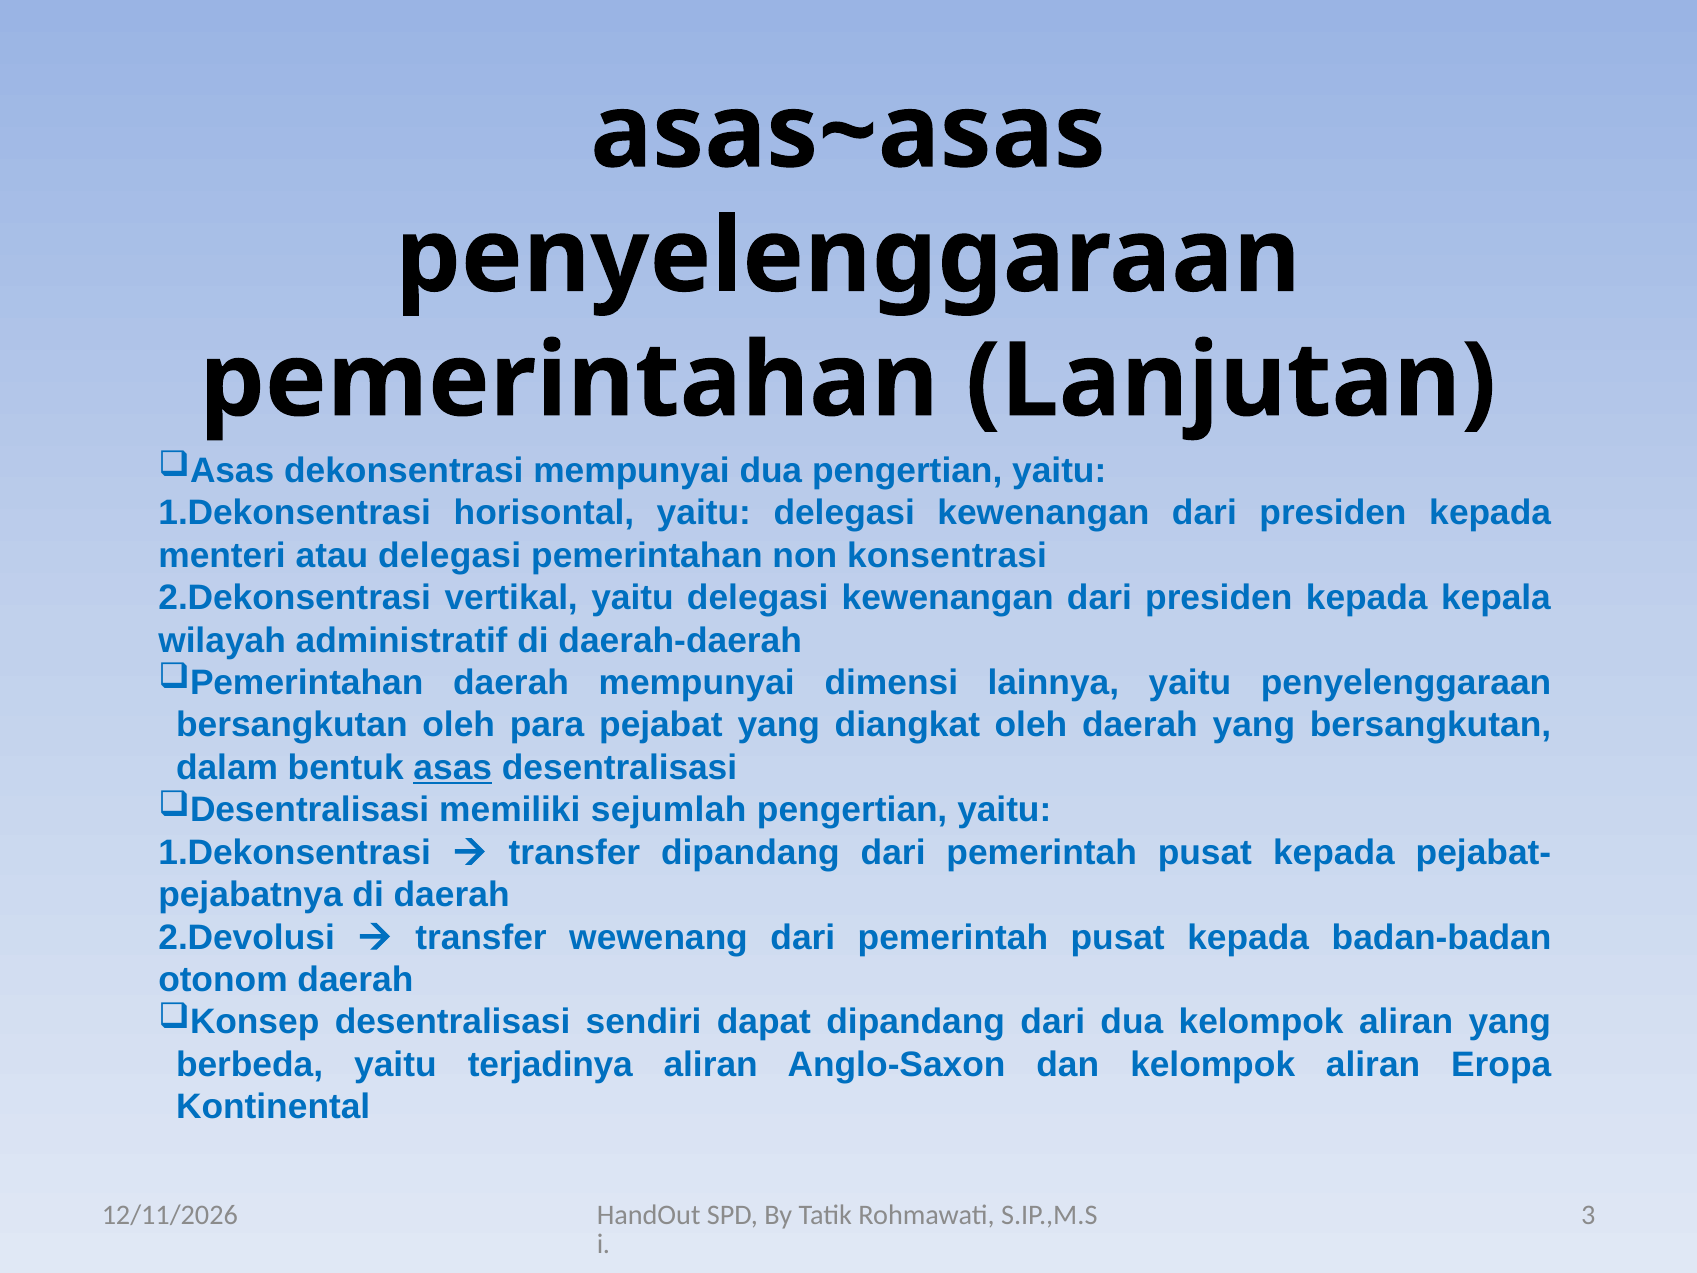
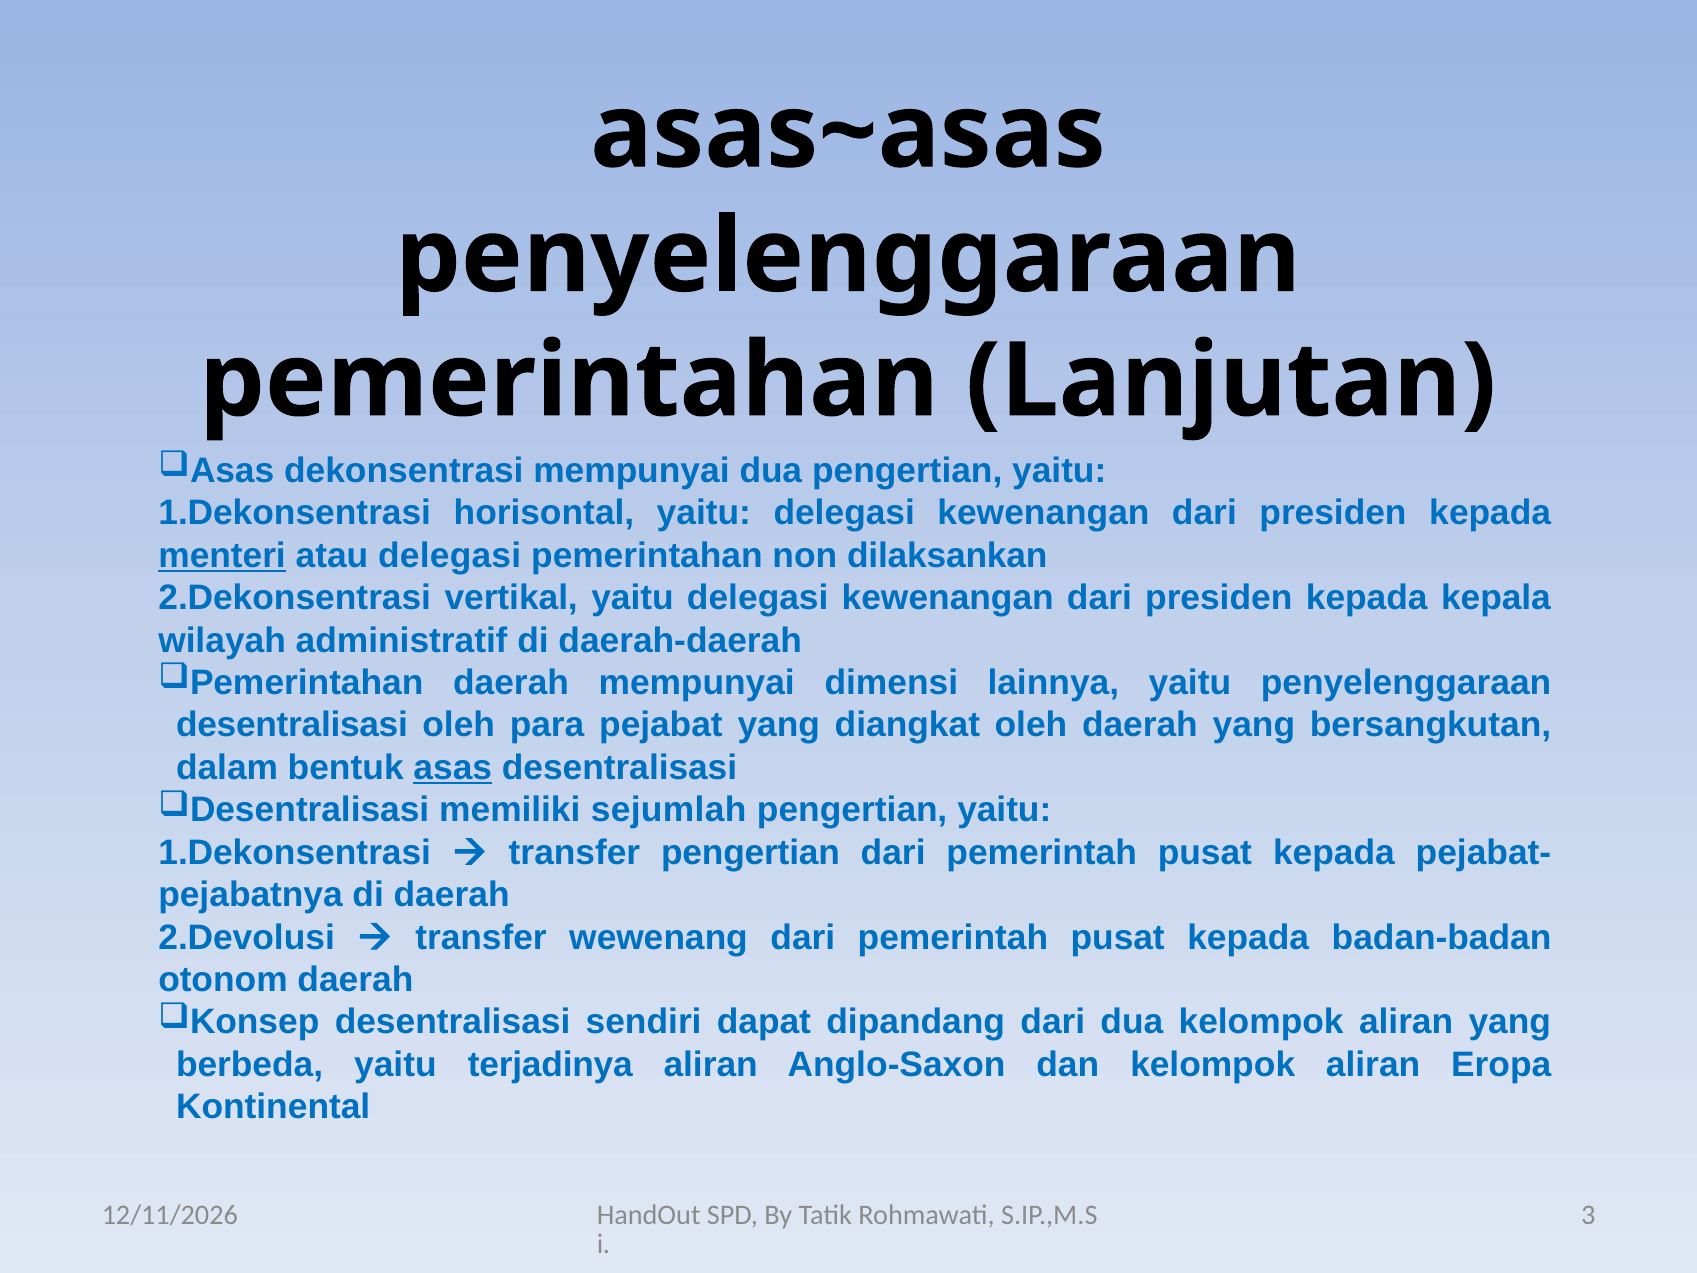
menteri underline: none -> present
konsentrasi: konsentrasi -> dilaksankan
bersangkutan at (292, 725): bersangkutan -> desentralisasi
transfer dipandang: dipandang -> pengertian
